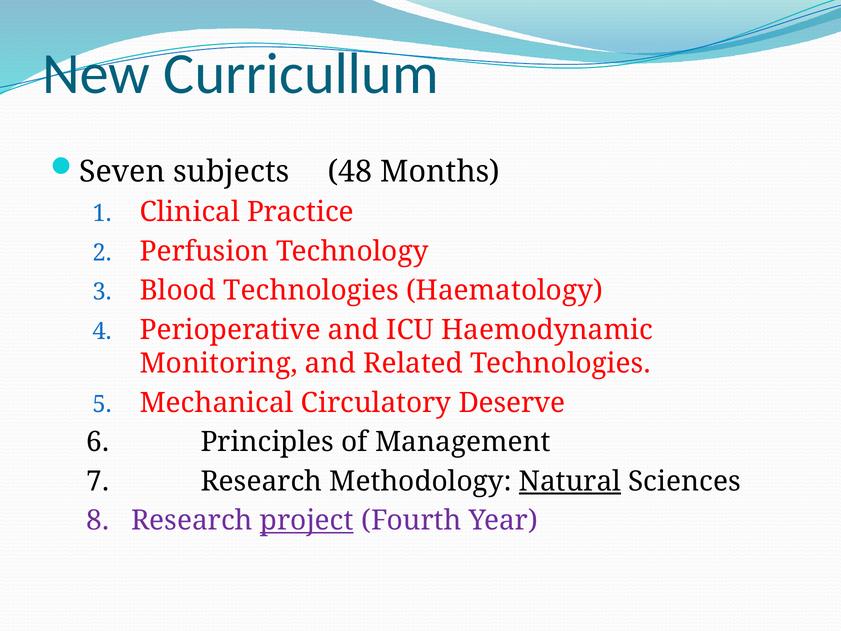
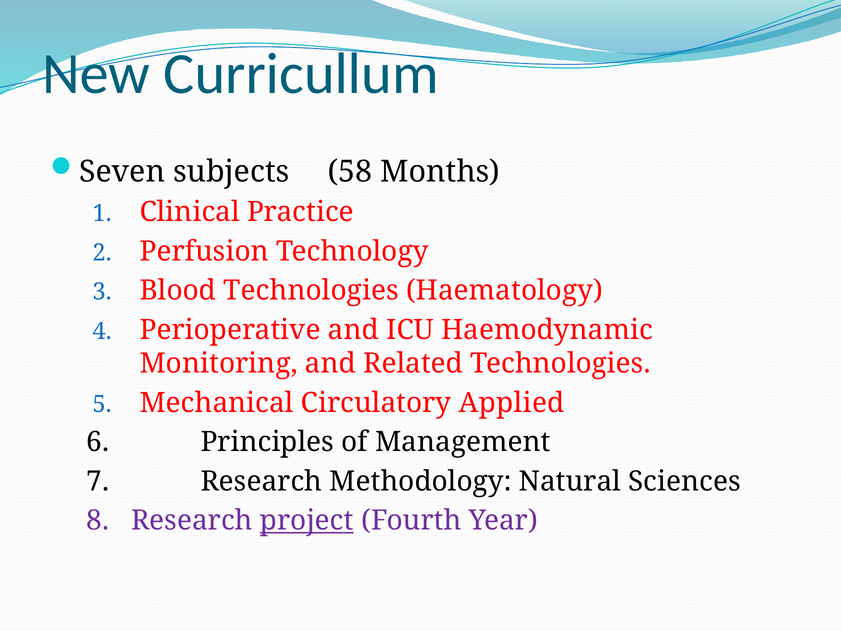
48: 48 -> 58
Deserve: Deserve -> Applied
Natural underline: present -> none
